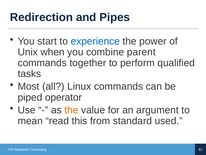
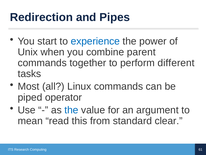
qualified: qualified -> different
the at (71, 110) colour: orange -> blue
used: used -> clear
